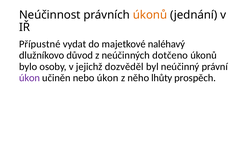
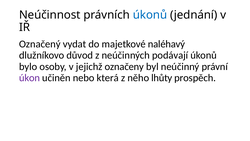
úkonů at (150, 15) colour: orange -> blue
Přípustné: Přípustné -> Označený
dotčeno: dotčeno -> podávají
dozvěděl: dozvěděl -> označeny
nebo úkon: úkon -> která
